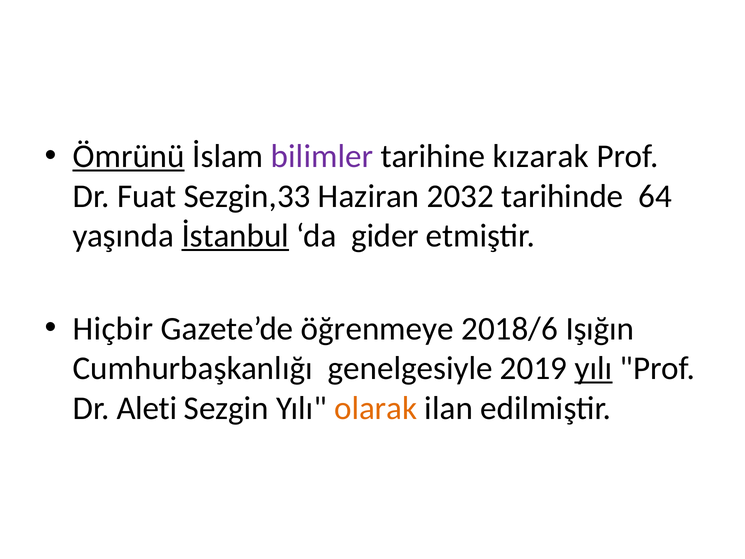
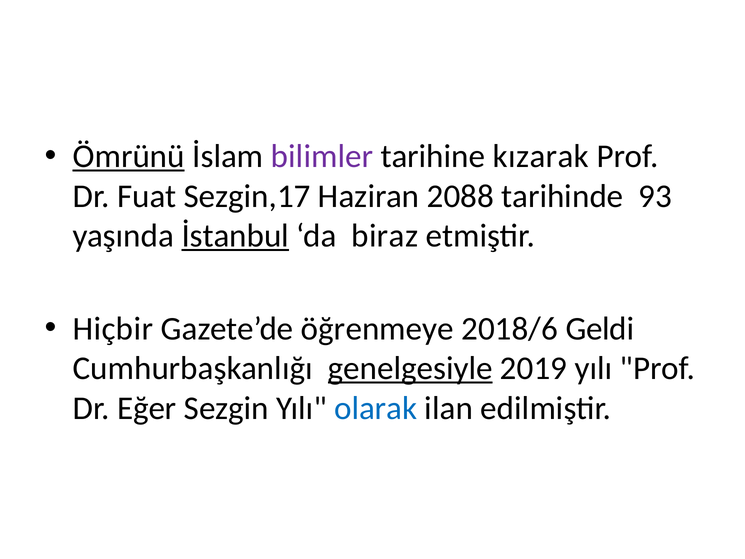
Sezgin,33: Sezgin,33 -> Sezgin,17
2032: 2032 -> 2088
64: 64 -> 93
gider: gider -> biraz
Işığın: Işığın -> Geldi
genelgesiyle underline: none -> present
yılı at (594, 368) underline: present -> none
Aleti: Aleti -> Eğer
olarak colour: orange -> blue
